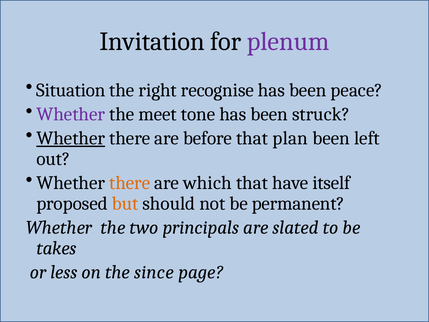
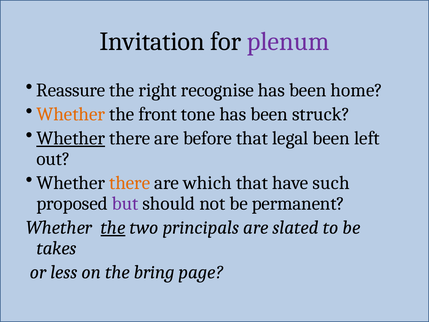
Situation: Situation -> Reassure
peace: peace -> home
Whether at (71, 114) colour: purple -> orange
meet: meet -> front
plan: plan -> legal
itself: itself -> such
but colour: orange -> purple
the at (113, 227) underline: none -> present
since: since -> bring
